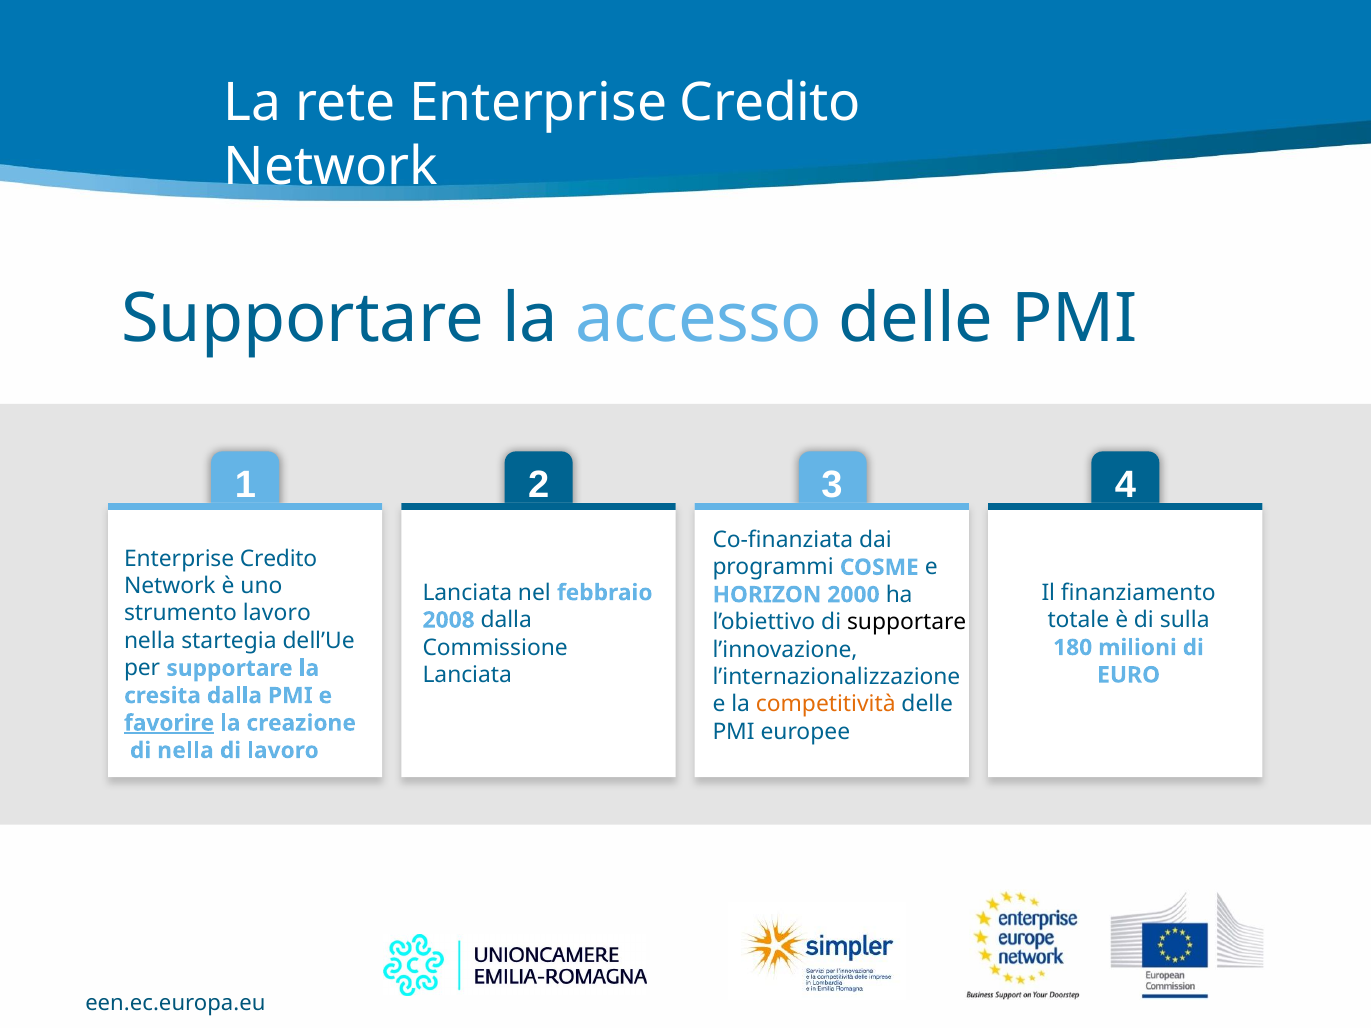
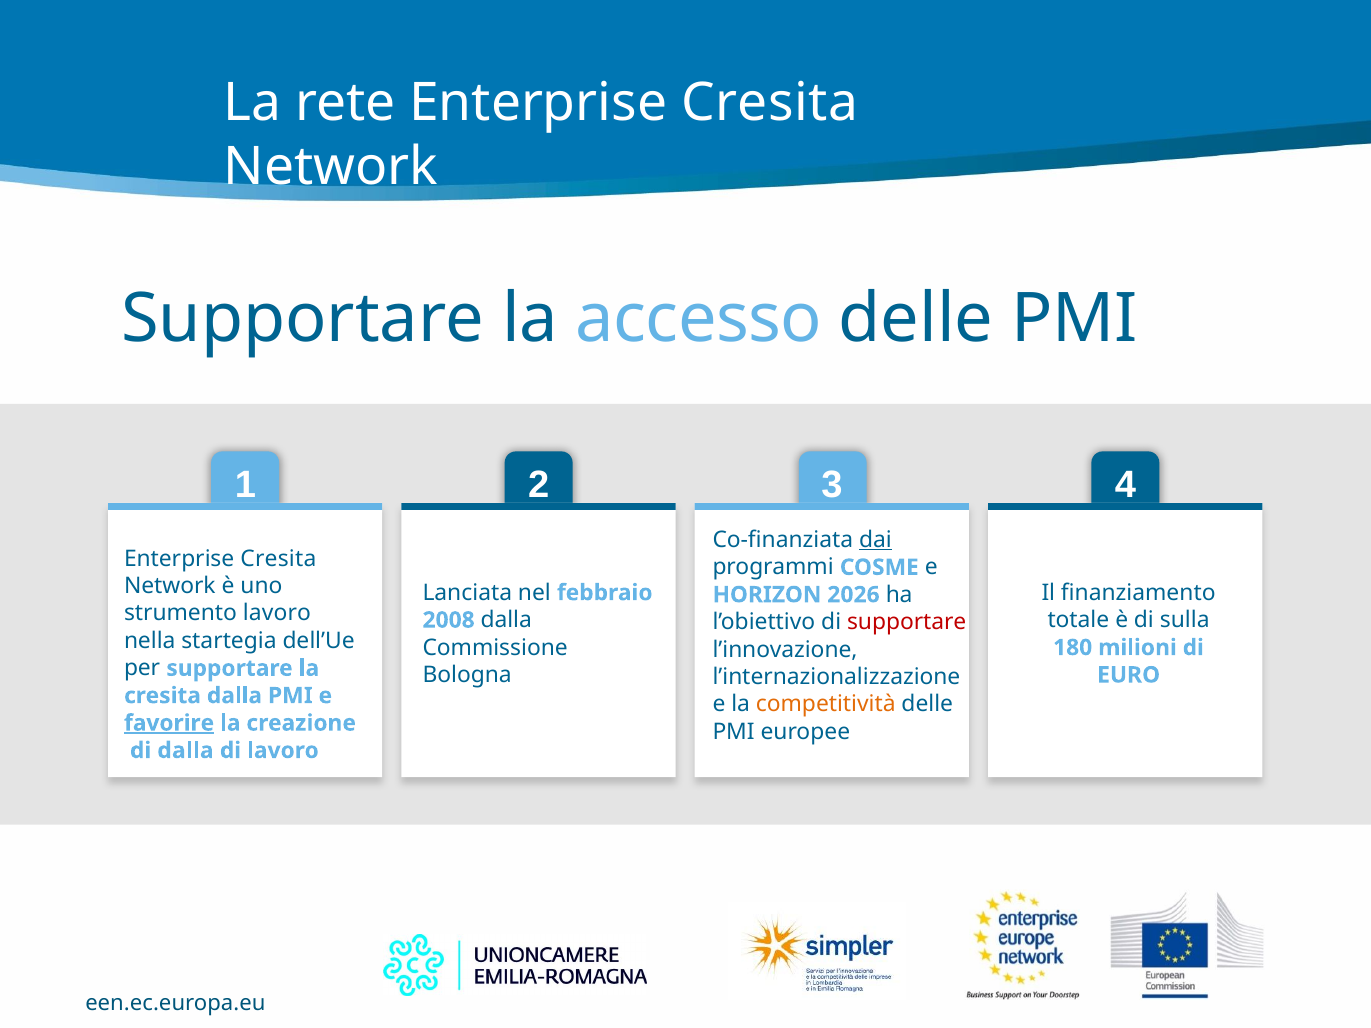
rete Enterprise Credito: Credito -> Cresita
dai underline: none -> present
Credito at (279, 559): Credito -> Cresita
2000: 2000 -> 2026
supportare at (907, 622) colour: black -> red
Lanciata at (467, 675): Lanciata -> Bologna
di nella: nella -> dalla
